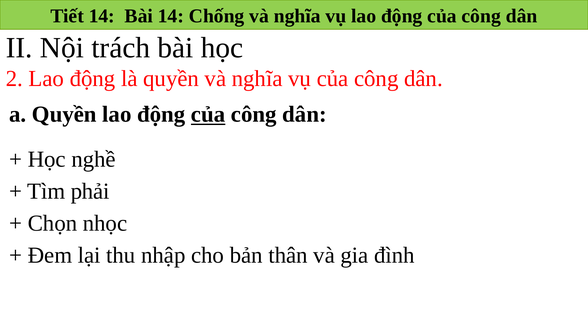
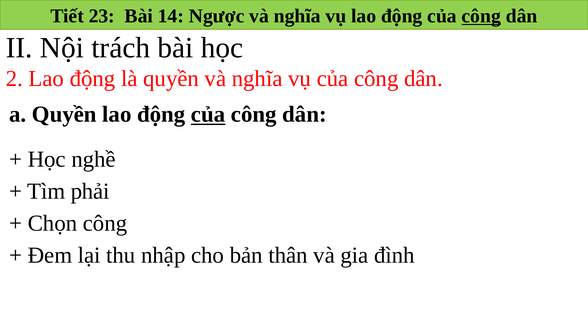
Tiết 14: 14 -> 23
Chống: Chống -> Ngược
công at (481, 16) underline: none -> present
Chọn nhọc: nhọc -> công
